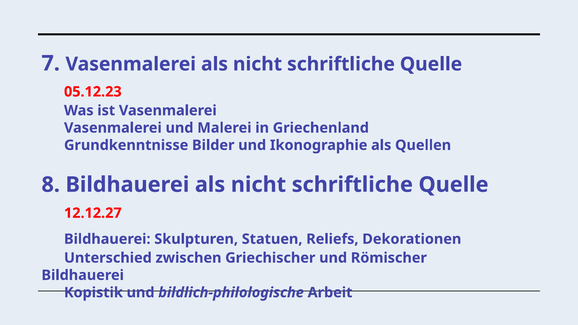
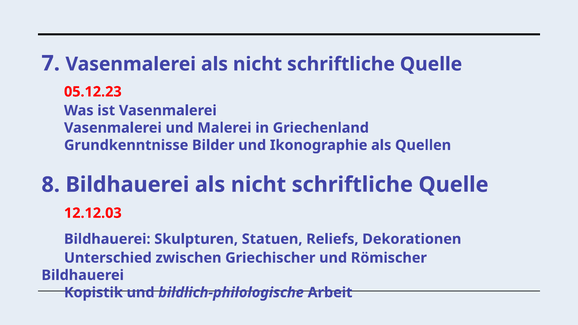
12.12.27: 12.12.27 -> 12.12.03
